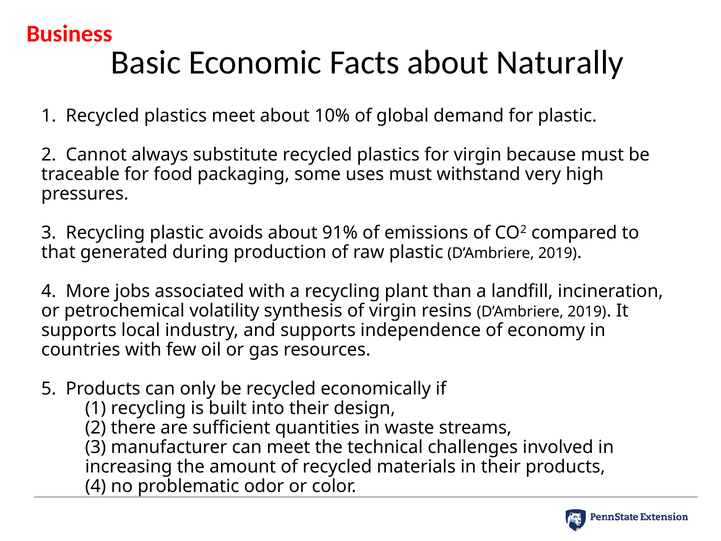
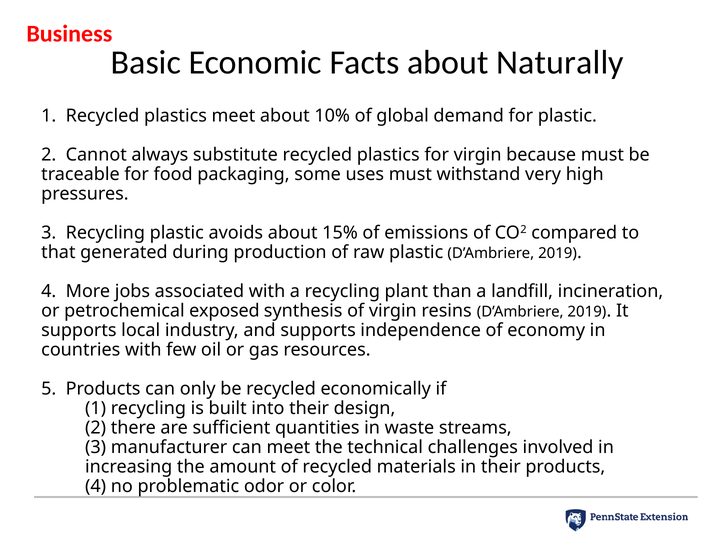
91%: 91% -> 15%
volatility: volatility -> exposed
